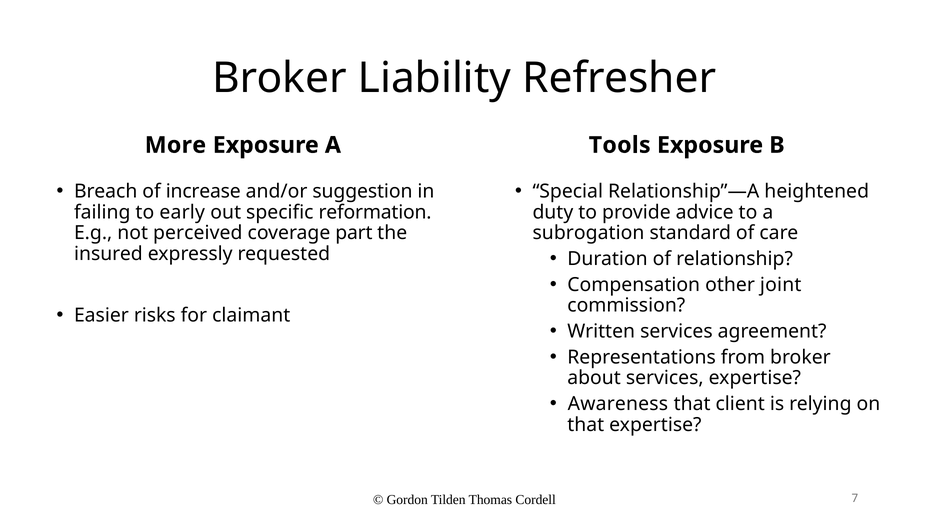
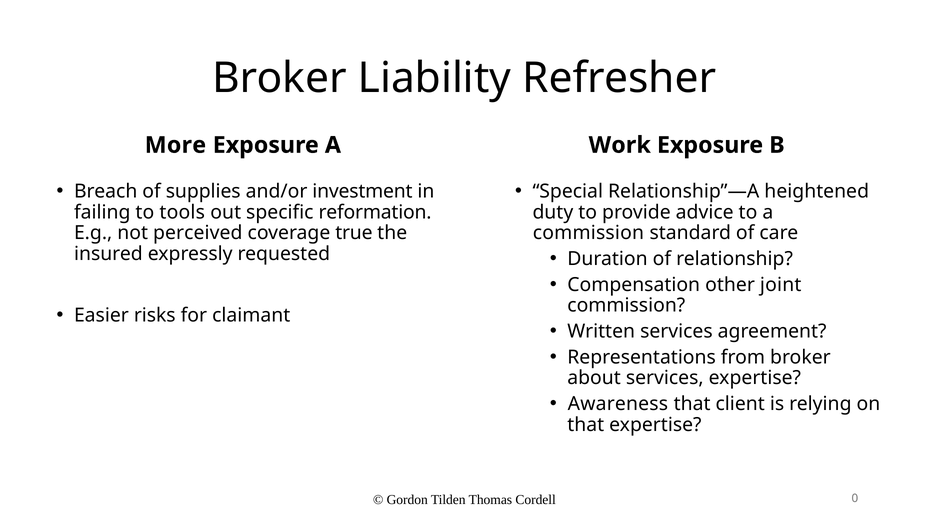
Tools: Tools -> Work
increase: increase -> supplies
suggestion: suggestion -> investment
early: early -> tools
part: part -> true
subrogation at (588, 233): subrogation -> commission
7: 7 -> 0
